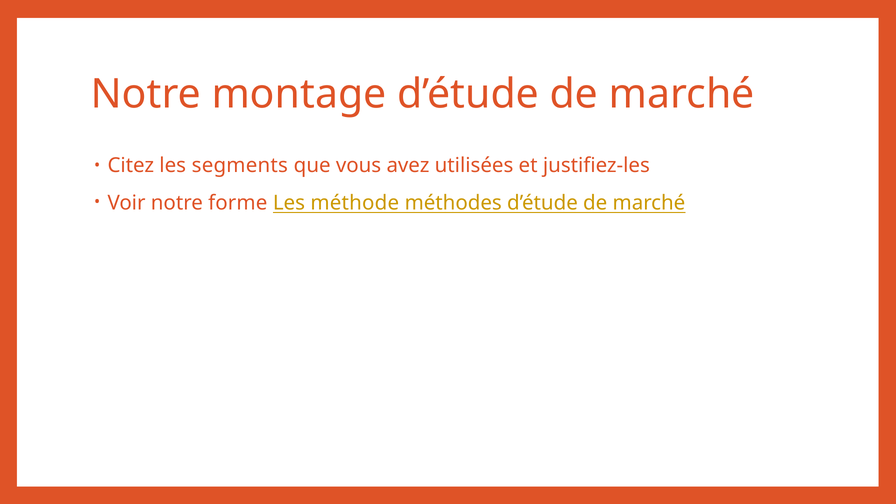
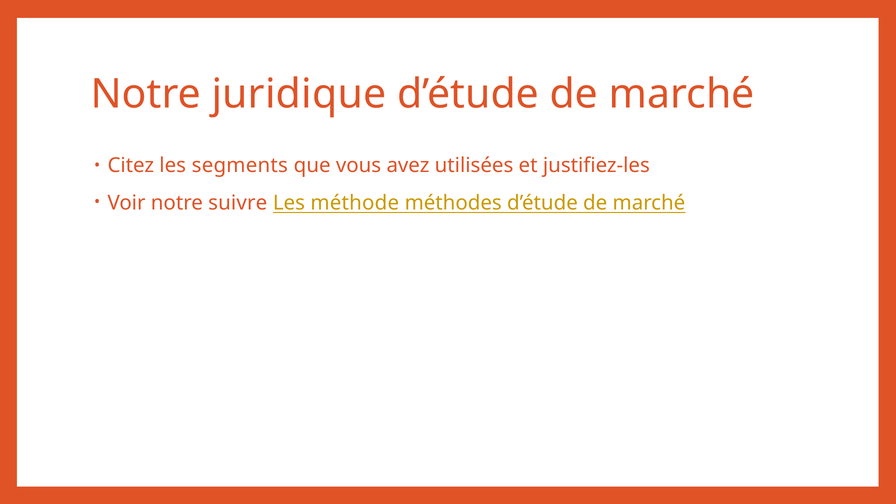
montage: montage -> juridique
forme: forme -> suivre
